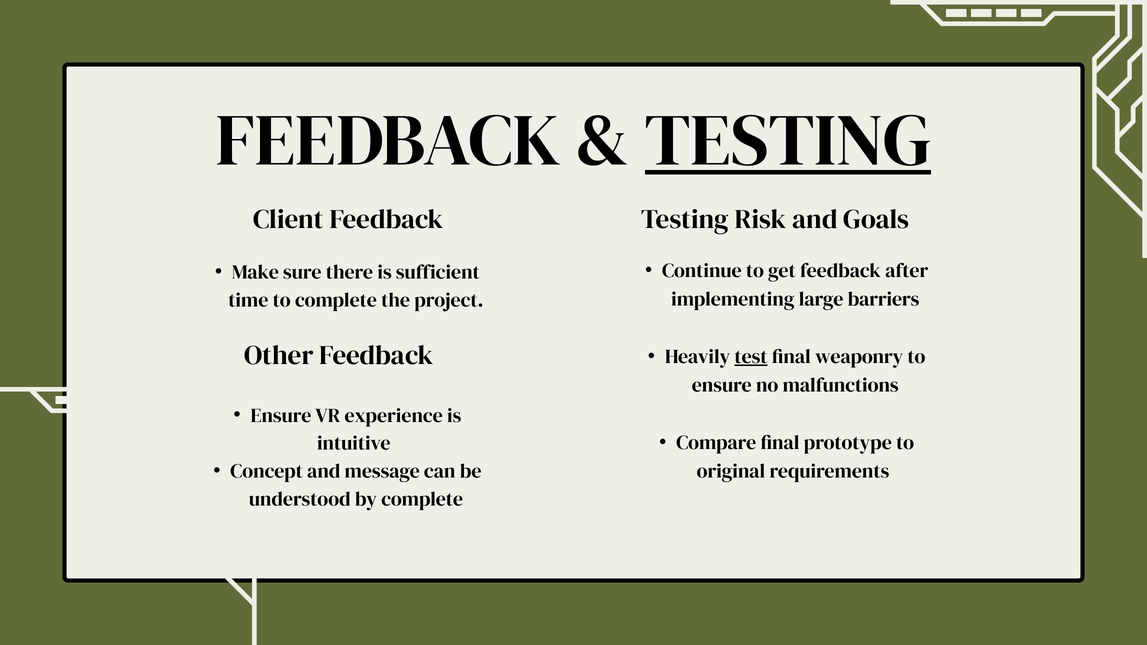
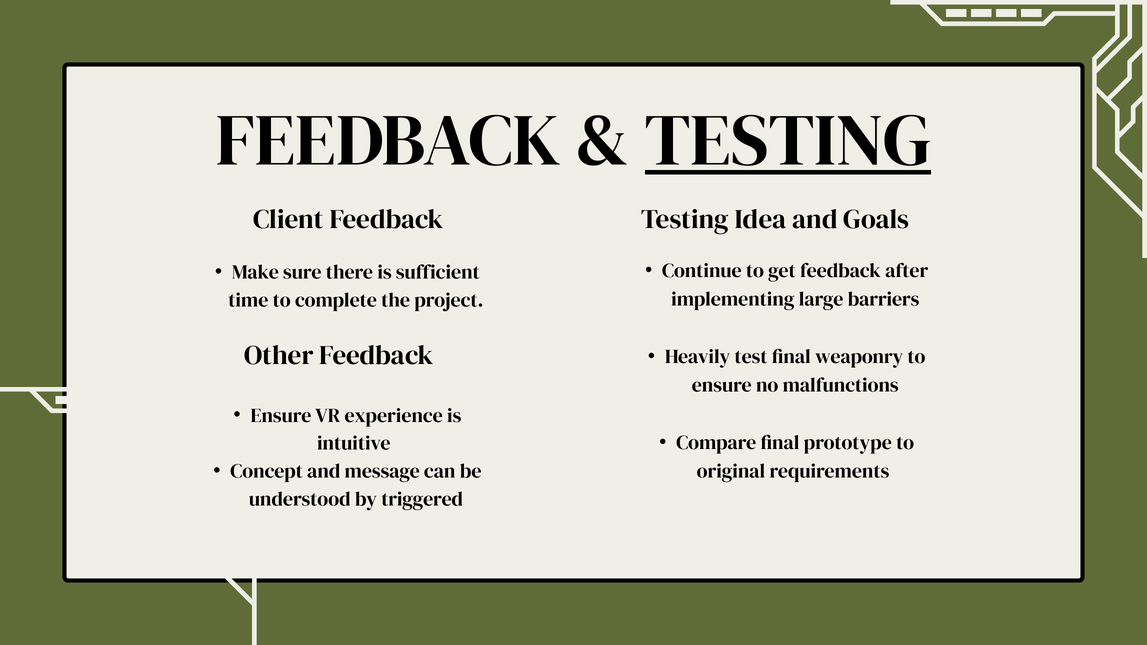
Risk: Risk -> Idea
test underline: present -> none
by complete: complete -> triggered
